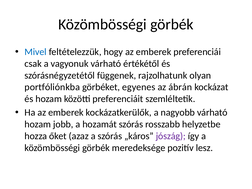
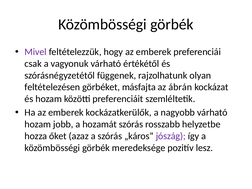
Mivel colour: blue -> purple
portfóliónkba: portfóliónkba -> feltételezésen
egyenes: egyenes -> másfajta
